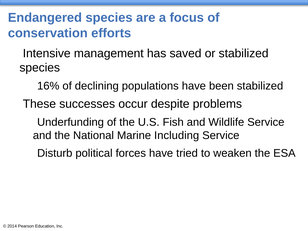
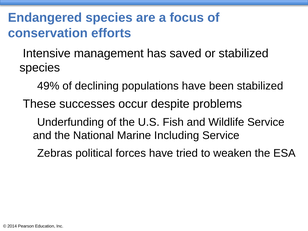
16%: 16% -> 49%
Disturb: Disturb -> Zebras
